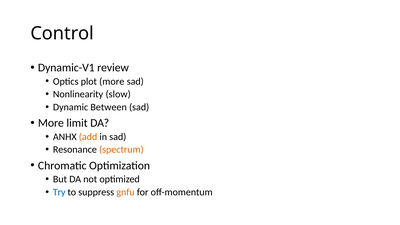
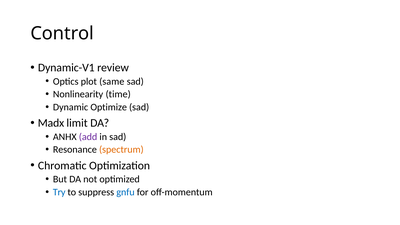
plot more: more -> same
slow: slow -> time
Between: Between -> Optimize
More at (51, 123): More -> Madx
add colour: orange -> purple
gnfu colour: orange -> blue
